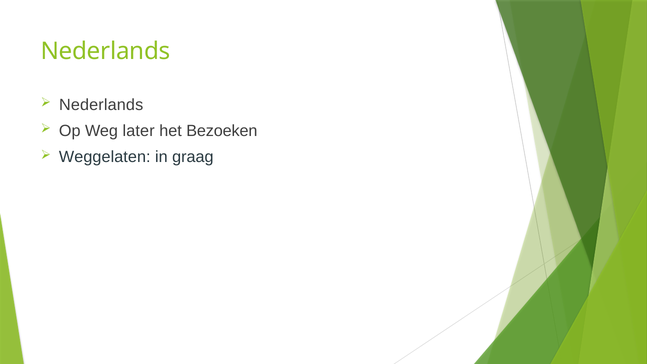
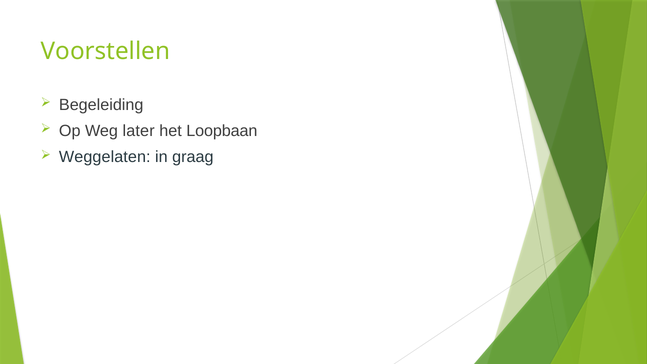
Nederlands at (106, 51): Nederlands -> Voorstellen
Nederlands at (101, 105): Nederlands -> Begeleiding
Bezoeken: Bezoeken -> Loopbaan
